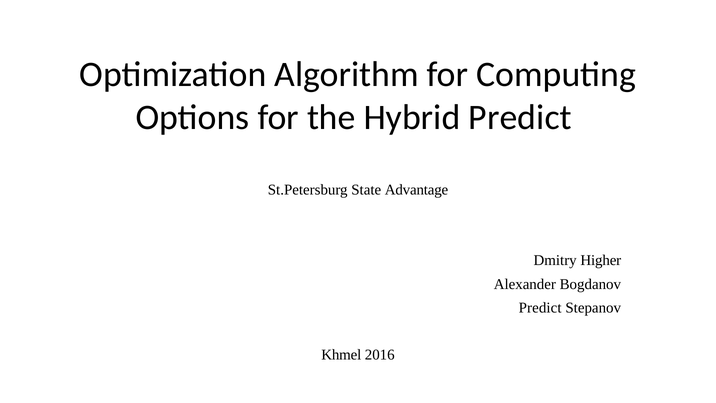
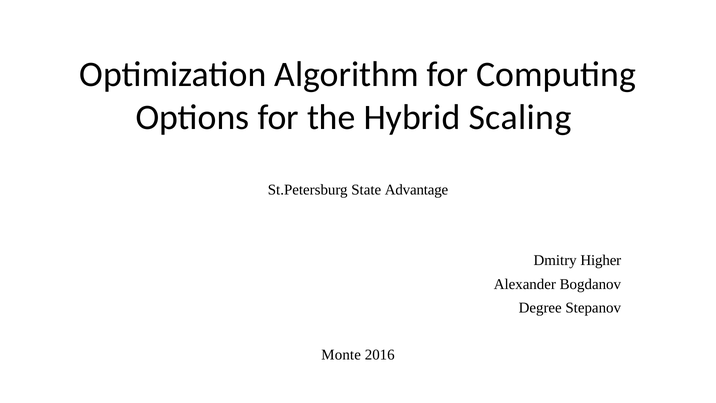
Hybrid Predict: Predict -> Scaling
Predict at (540, 308): Predict -> Degree
Khmel: Khmel -> Monte
